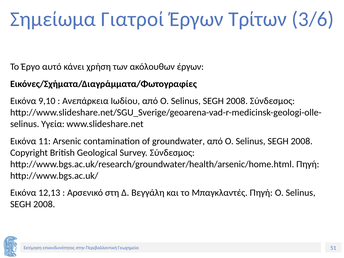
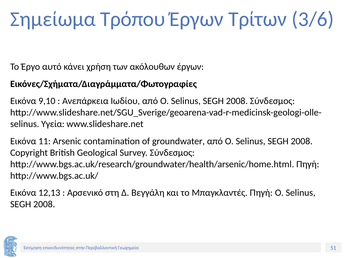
Γιατροί: Γιατροί -> Τρόπου
